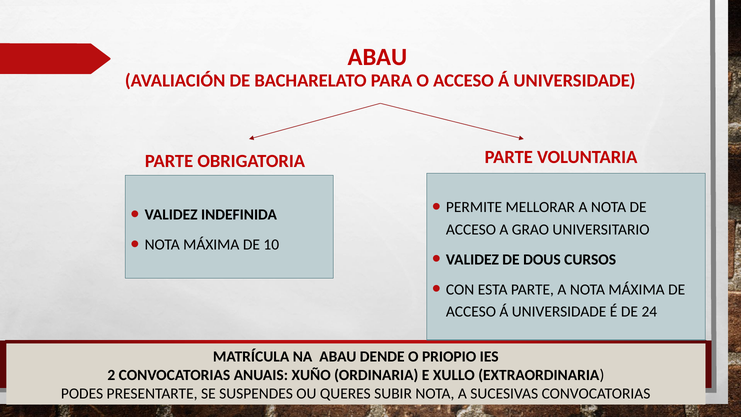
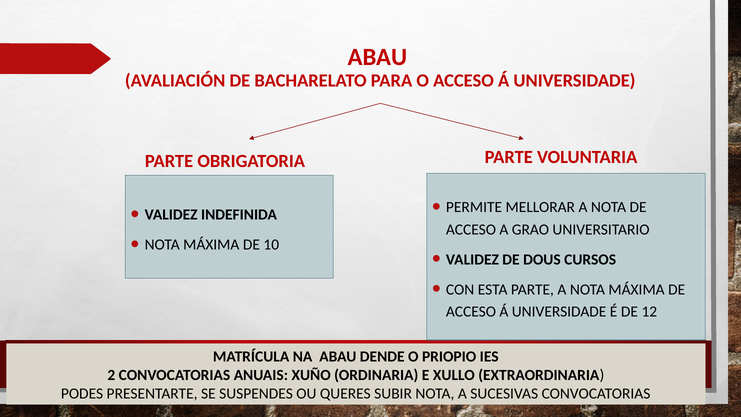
24: 24 -> 12
